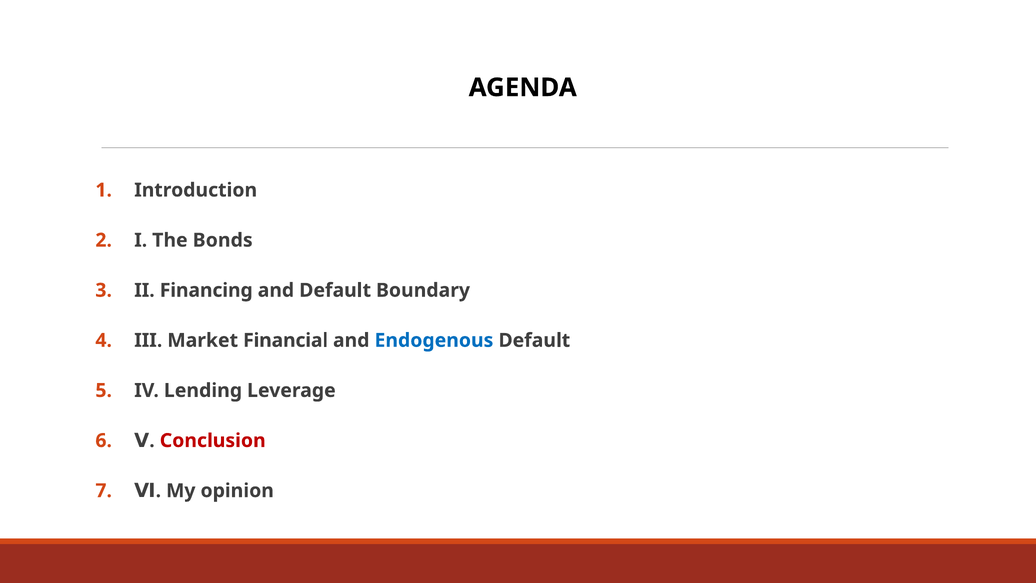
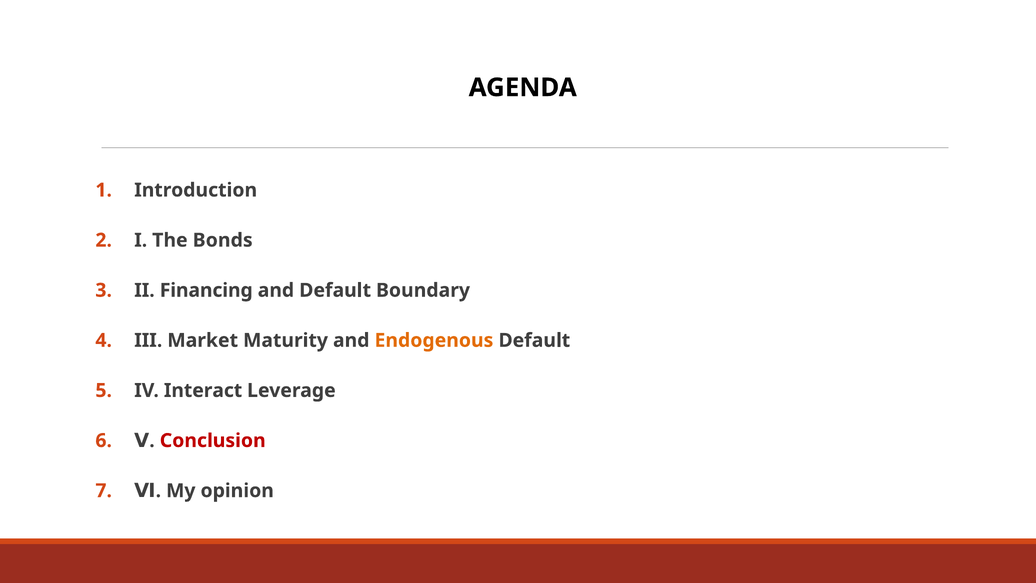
Financial: Financial -> Maturity
Endogenous colour: blue -> orange
Lending: Lending -> Interact
